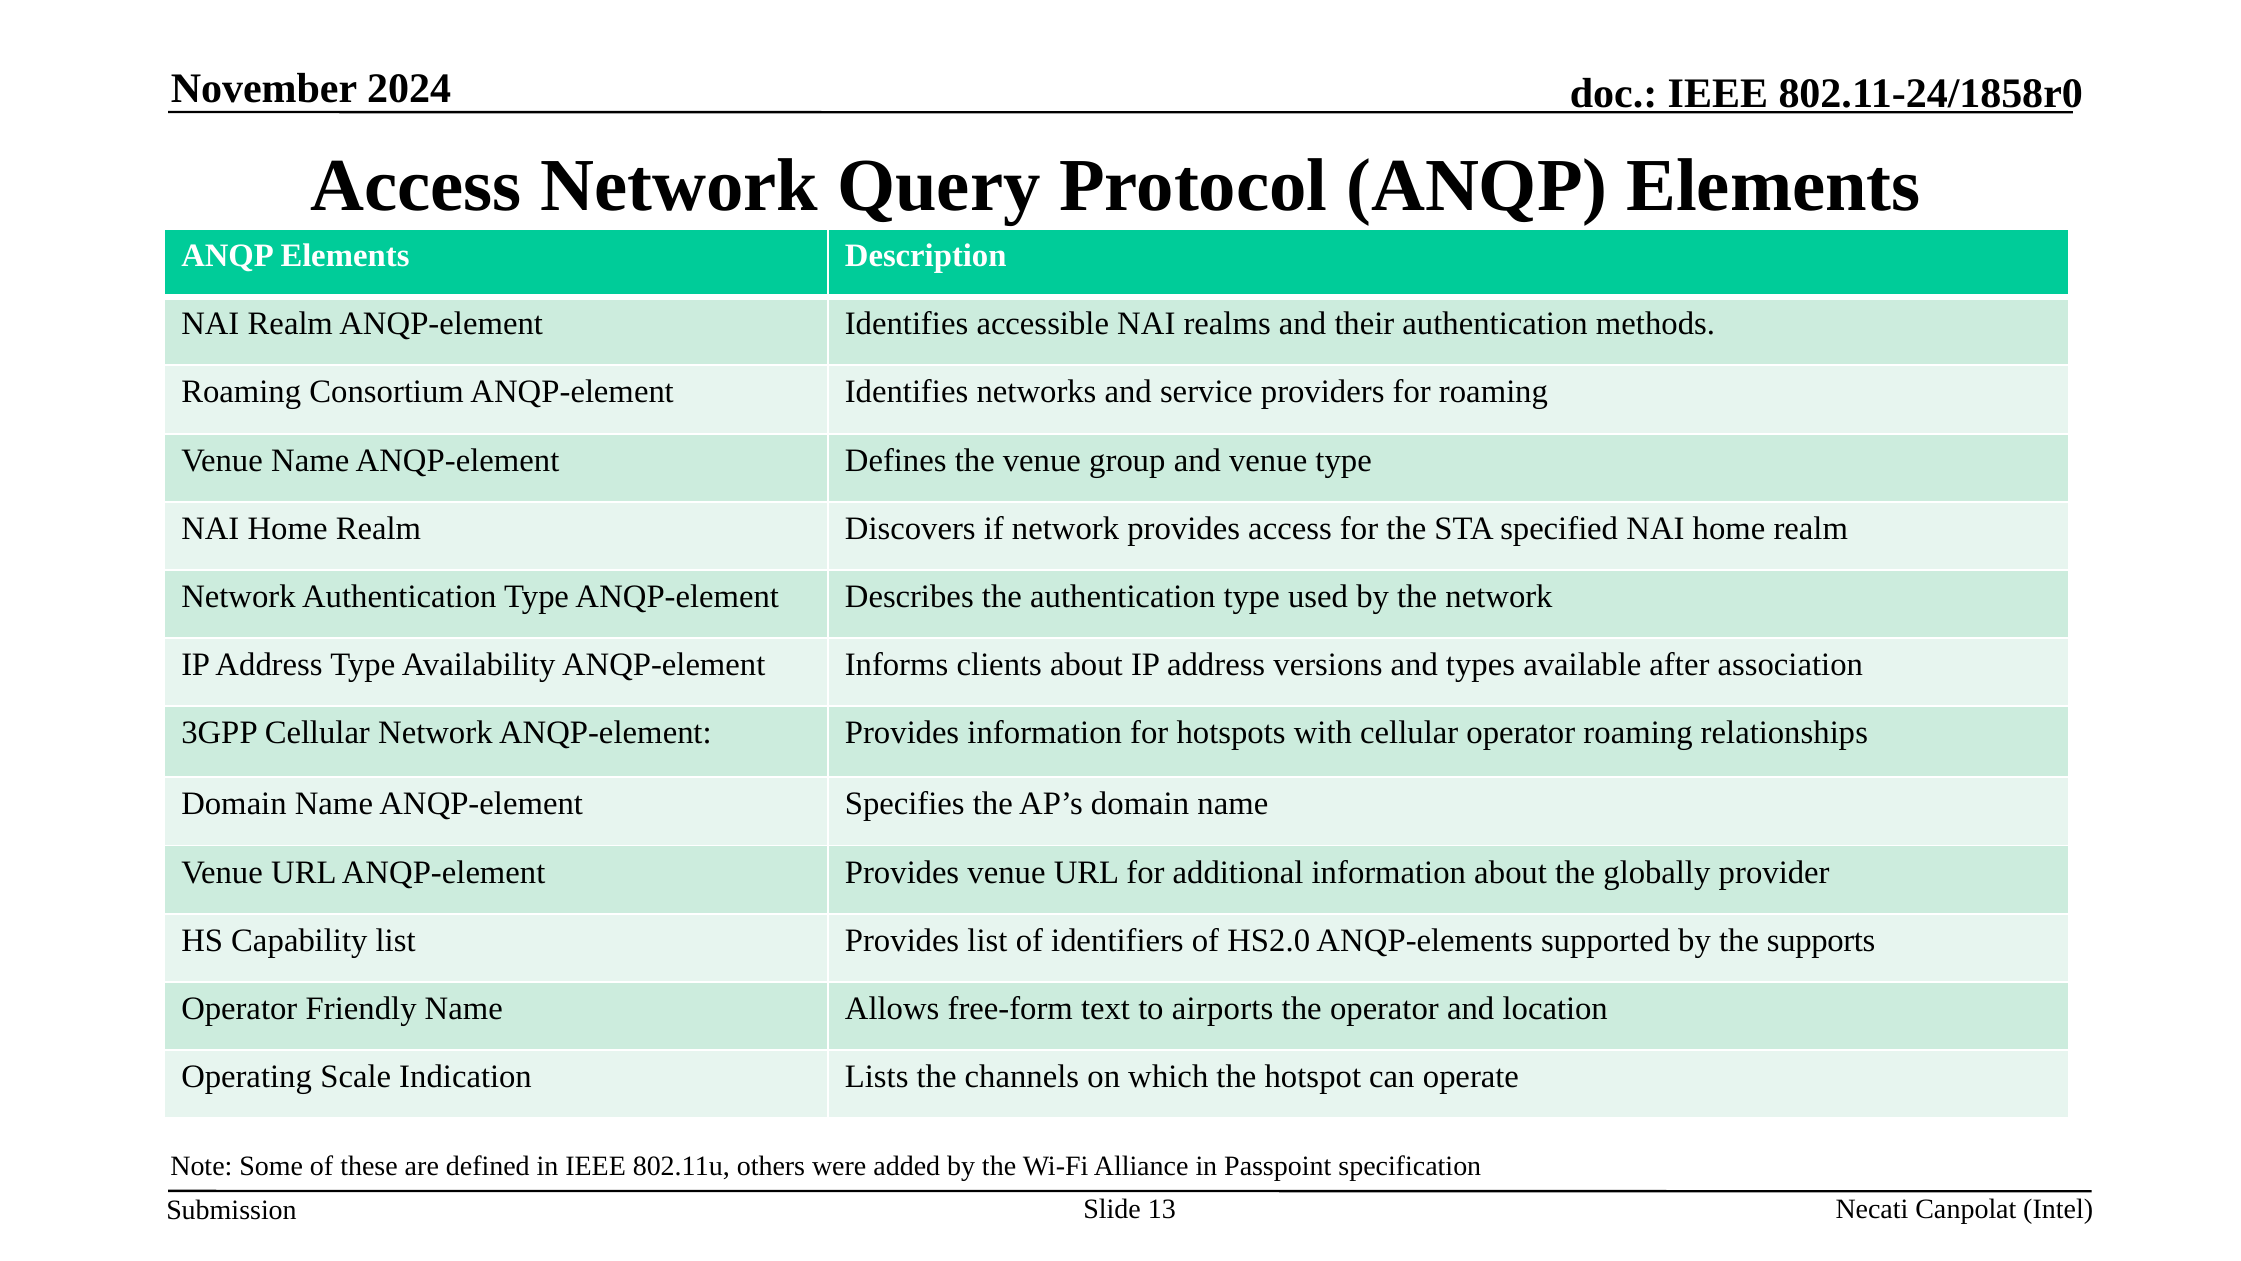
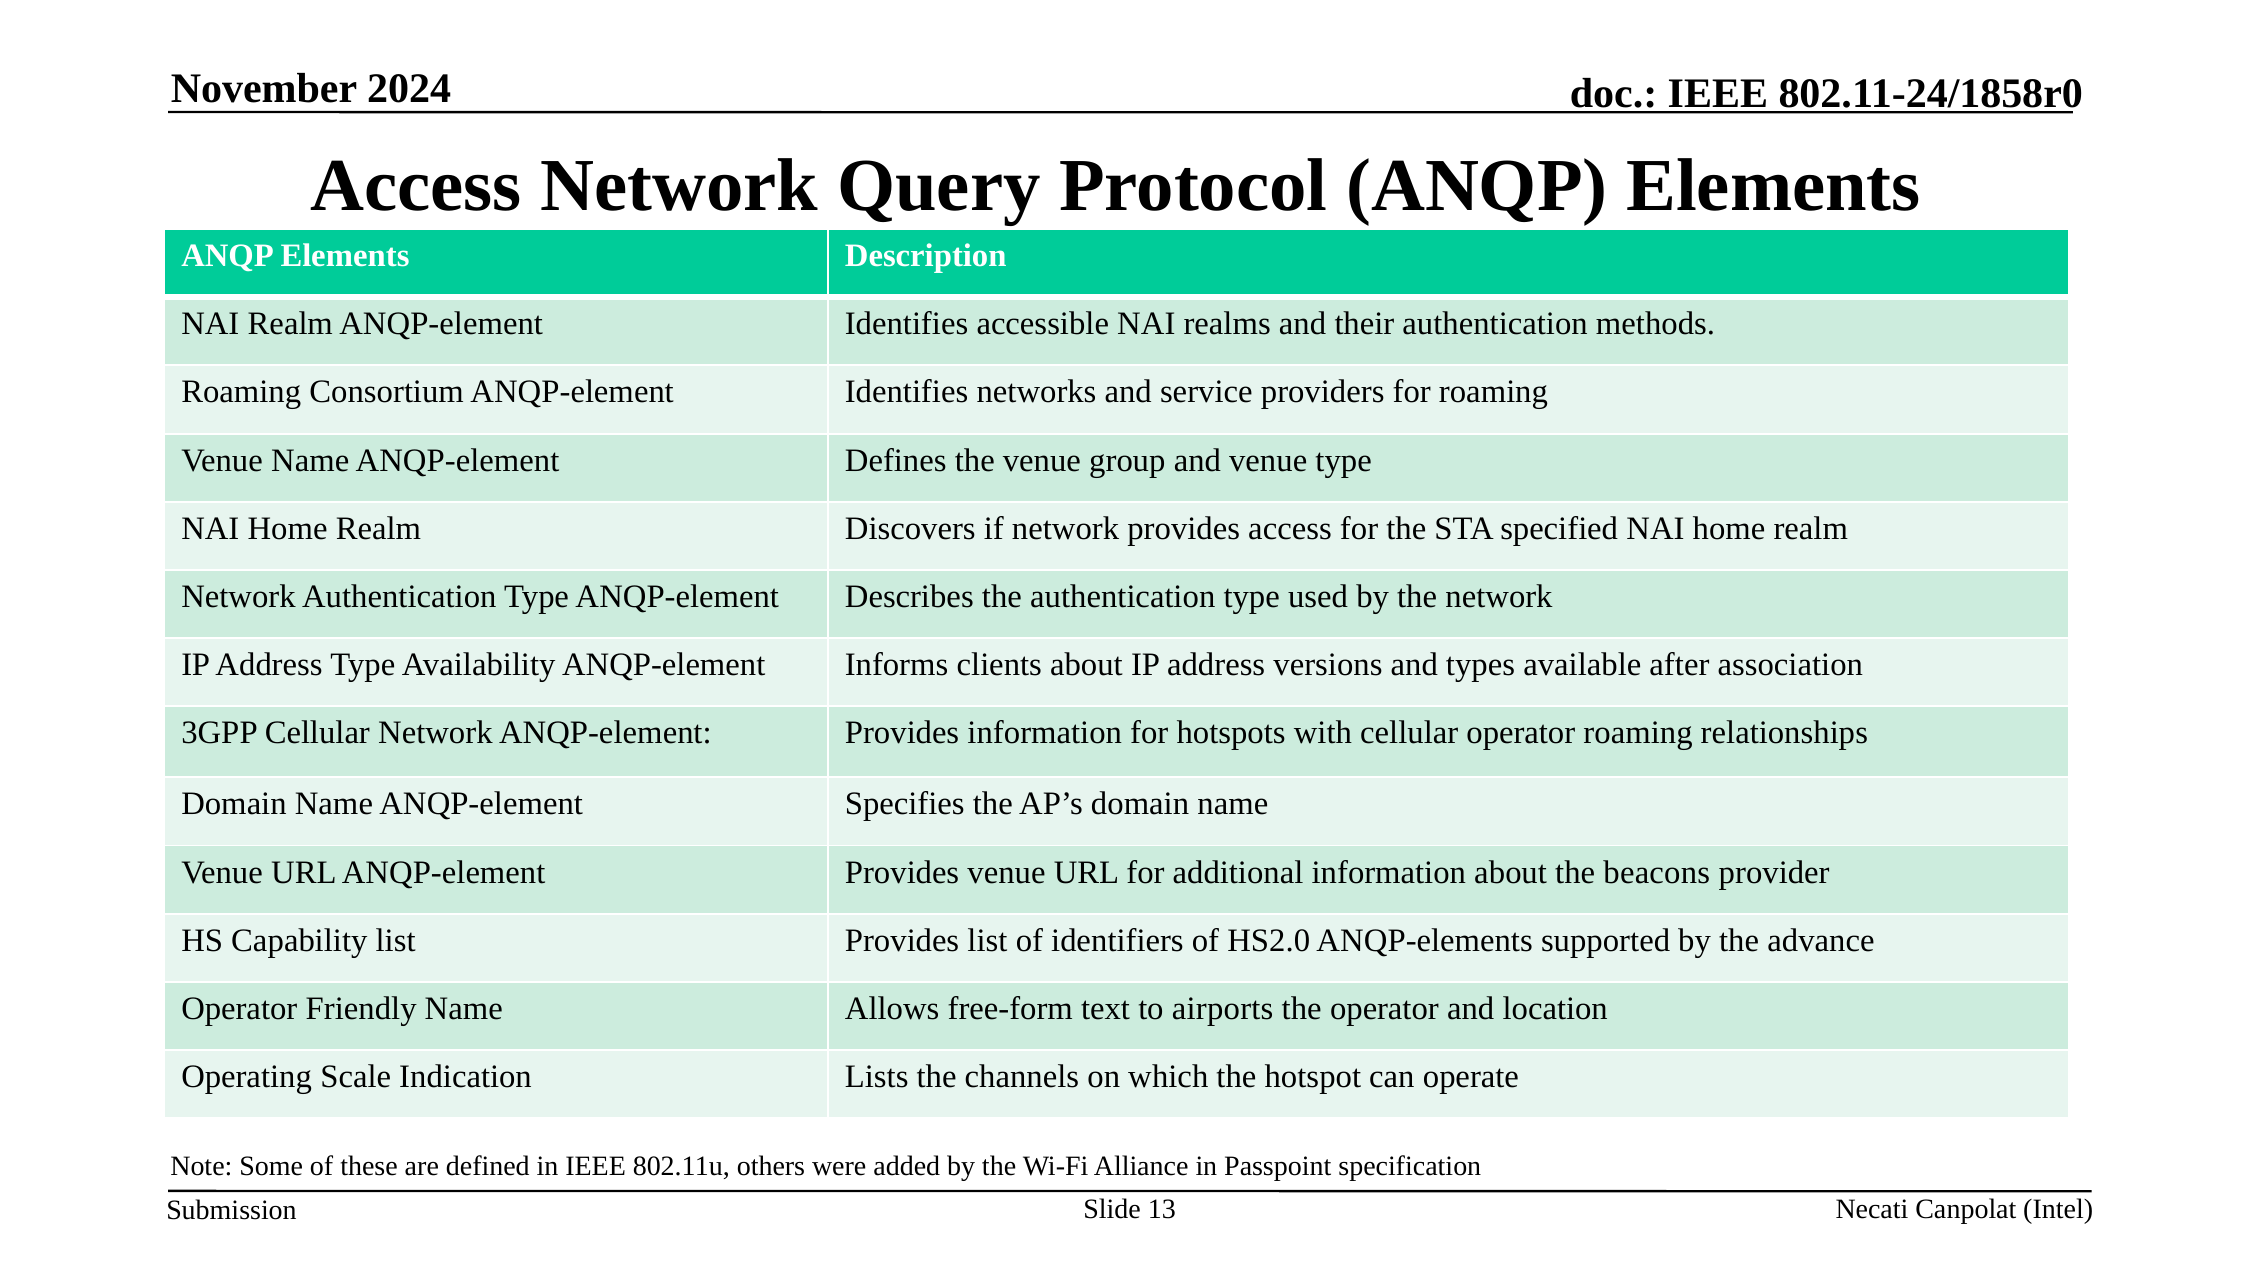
globally: globally -> beacons
supports: supports -> advance
